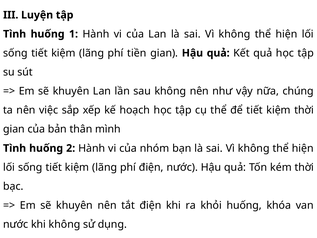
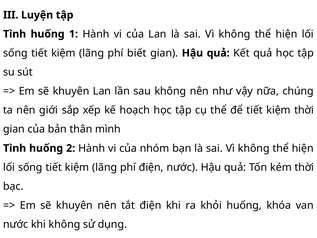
tiền: tiền -> biết
việc: việc -> giới
